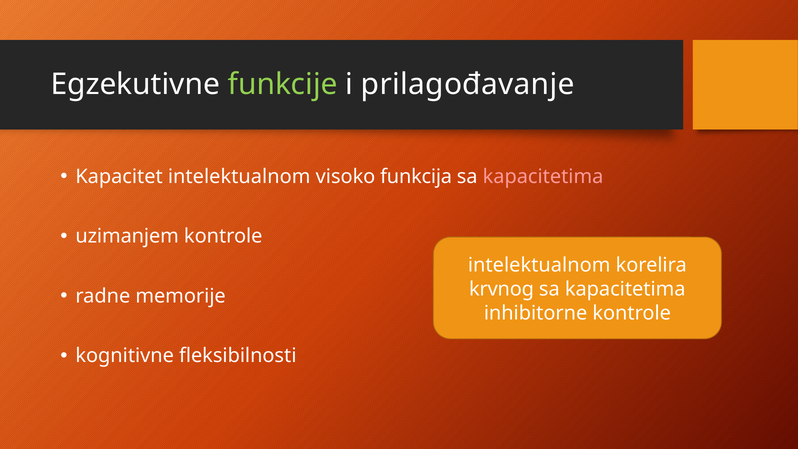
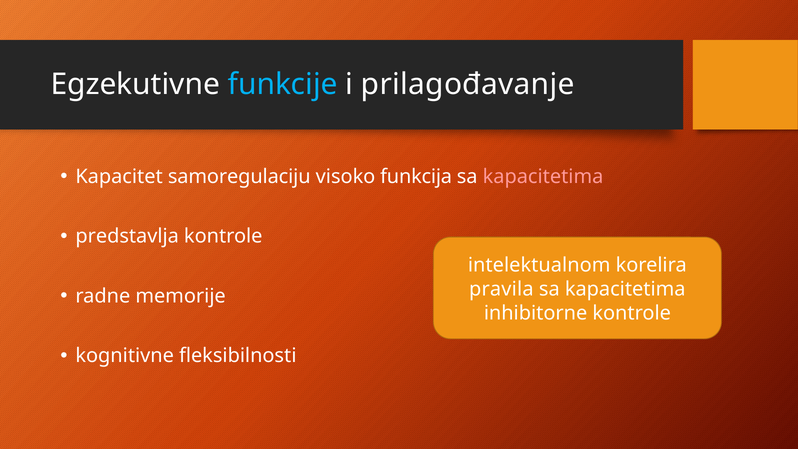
funkcije colour: light green -> light blue
Kapacitet intelektualnom: intelektualnom -> samoregulaciju
uzimanjem: uzimanjem -> predstavlja
krvnog: krvnog -> pravila
